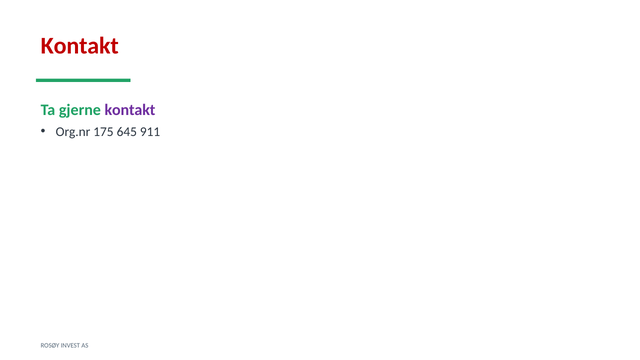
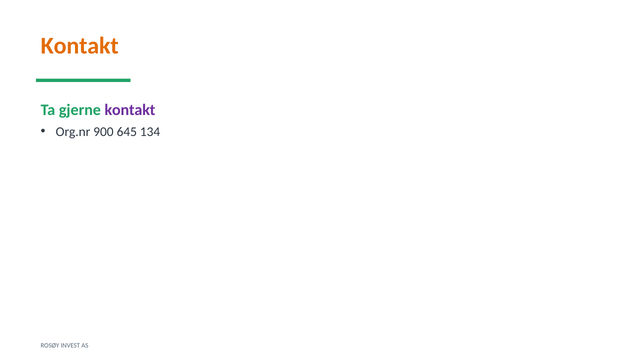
Kontakt at (80, 46) colour: red -> orange
175: 175 -> 900
911: 911 -> 134
